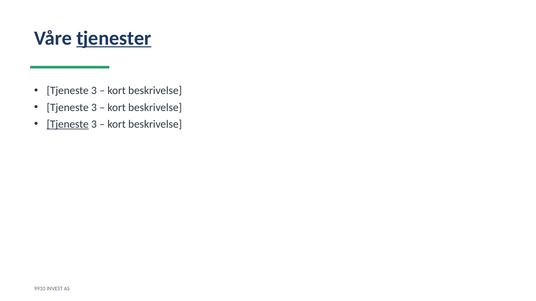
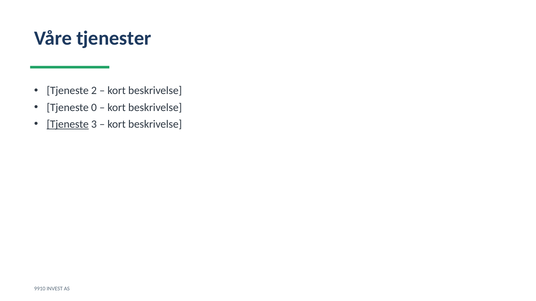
tjenester underline: present -> none
3 at (94, 91): 3 -> 2
3 at (94, 108): 3 -> 0
